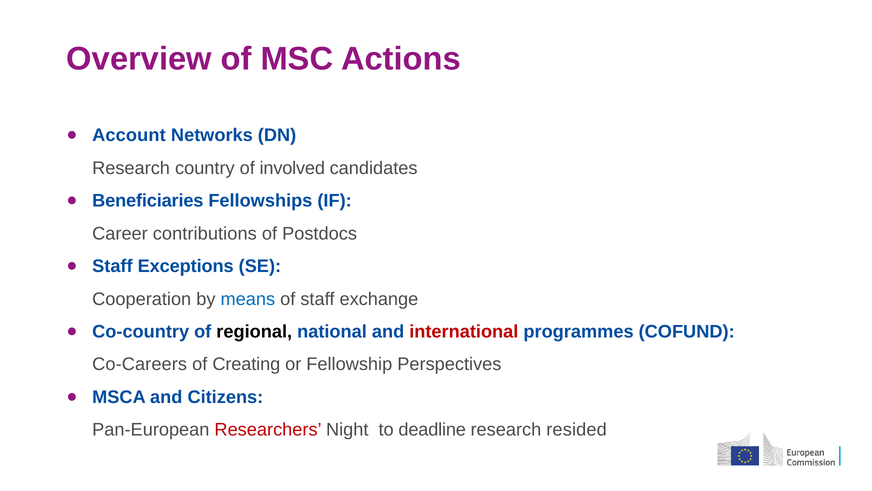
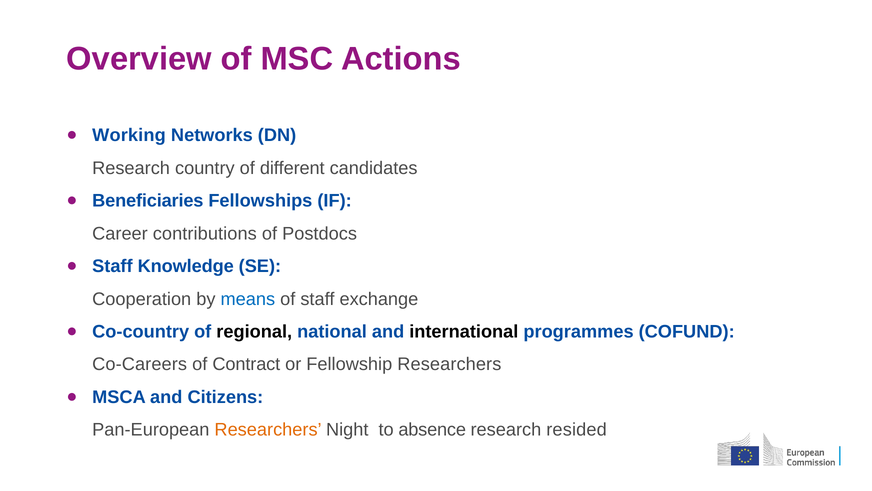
Account: Account -> Working
involved: involved -> different
Exceptions: Exceptions -> Knowledge
international colour: red -> black
Creating: Creating -> Contract
Fellowship Perspectives: Perspectives -> Researchers
Researchers at (268, 429) colour: red -> orange
deadline: deadline -> absence
